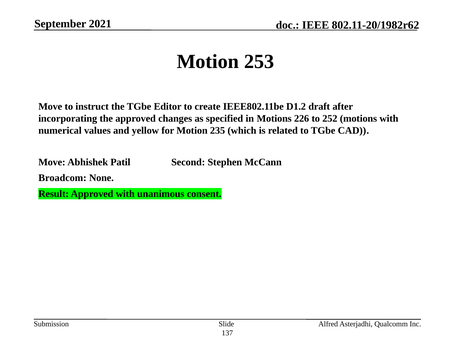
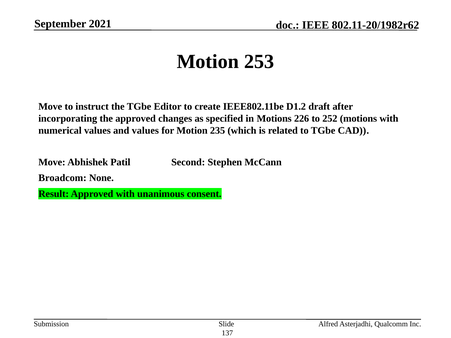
and yellow: yellow -> values
